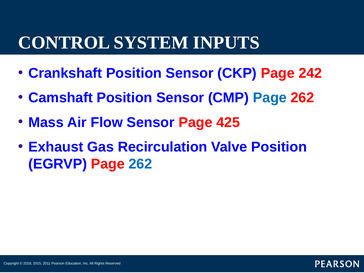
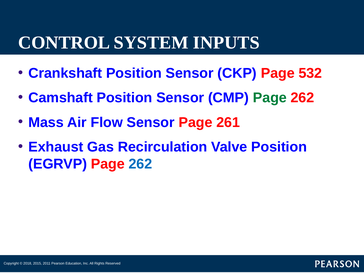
242: 242 -> 532
Page at (270, 98) colour: blue -> green
425: 425 -> 261
